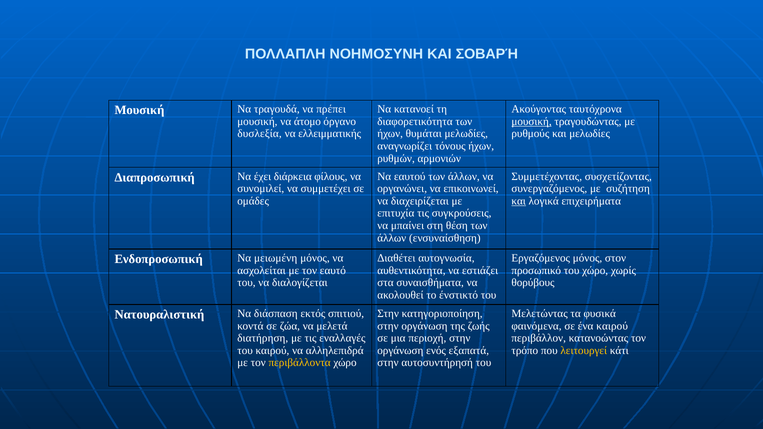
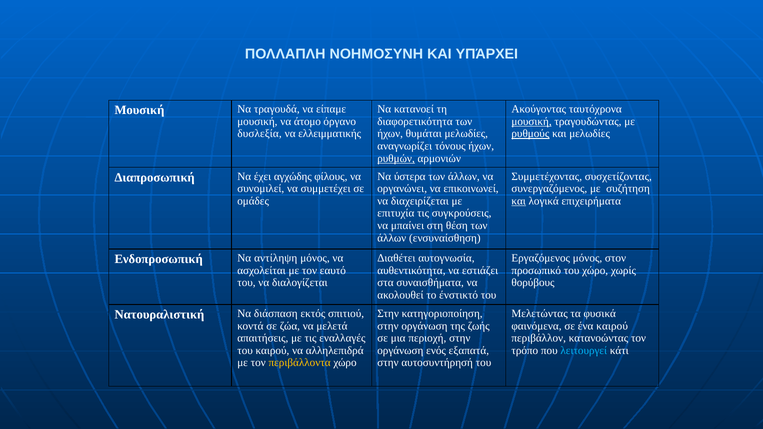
ΣΟΒΑΡΉ: ΣΟΒΑΡΉ -> ΥΠΆΡΧΕΙ
πρέπει: πρέπει -> είπαμε
ρυθμούς underline: none -> present
ρυθμών underline: none -> present
εαυτού: εαυτού -> ύστερα
διάρκεια: διάρκεια -> αγχώδης
μειωμένη: μειωμένη -> αντίληψη
διατήρηση: διατήρηση -> απαιτήσεις
λειτουργεί colour: yellow -> light blue
